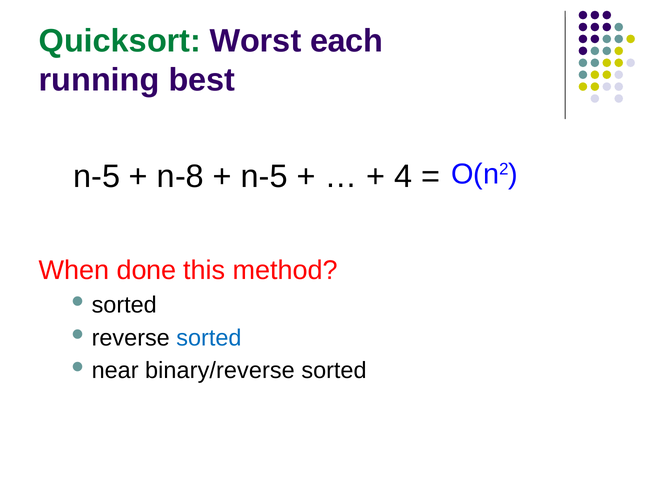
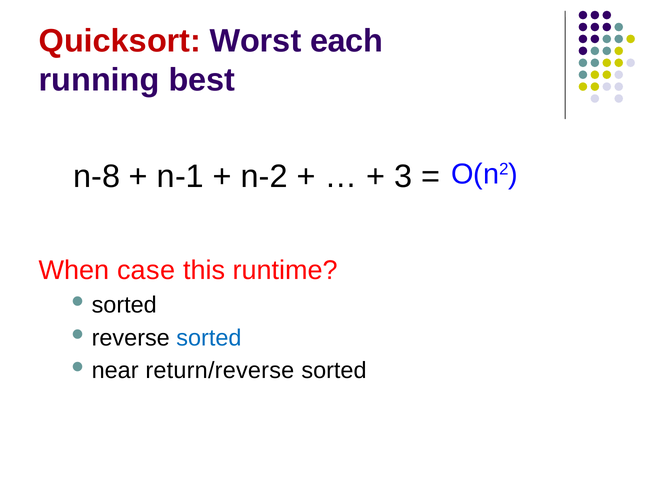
Quicksort colour: green -> red
n-5 at (97, 176): n-5 -> n-8
n-8: n-8 -> n-1
n-5 at (264, 176): n-5 -> n-2
4: 4 -> 3
done: done -> case
method: method -> runtime
binary/reverse: binary/reverse -> return/reverse
